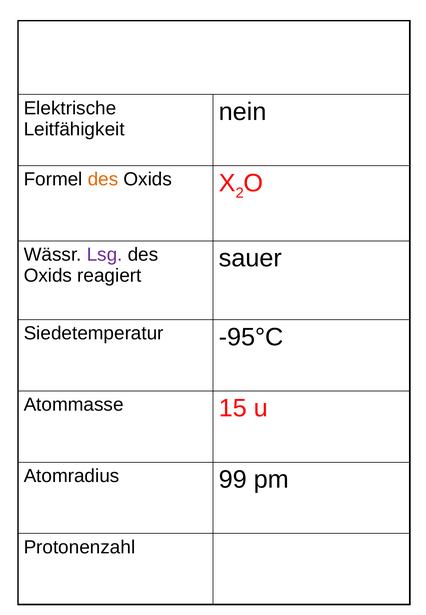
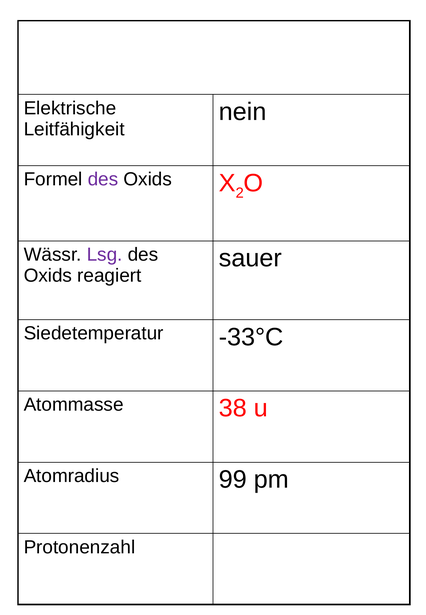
des at (103, 179) colour: orange -> purple
-95°C: -95°C -> -33°C
15: 15 -> 38
